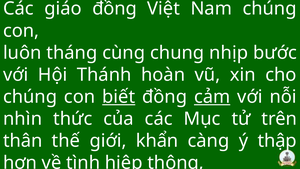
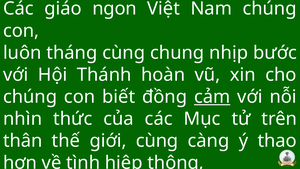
giáo đồng: đồng -> ngon
biết underline: present -> none
giới khẩn: khẩn -> cùng
thập: thập -> thao
